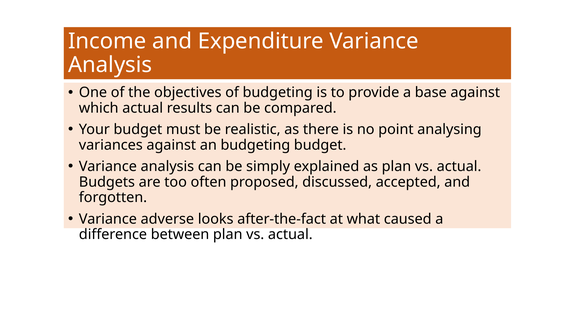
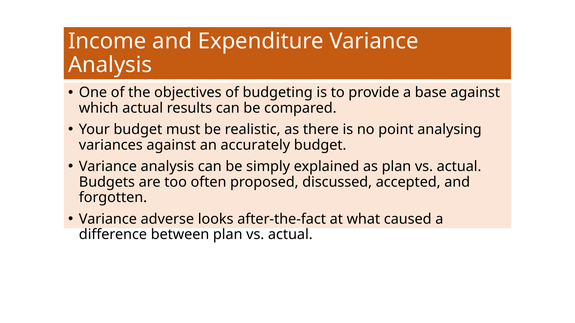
an budgeting: budgeting -> accurately
